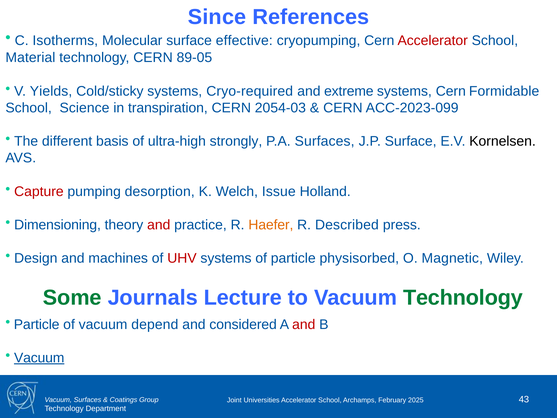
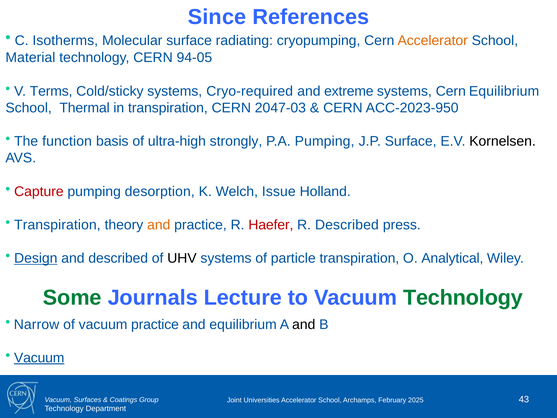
effective: effective -> radiating
Accelerator at (433, 41) colour: red -> orange
89-05: 89-05 -> 94-05
Yields: Yields -> Terms
Cern Formidable: Formidable -> Equilibrium
Science: Science -> Thermal
2054-03: 2054-03 -> 2047-03
ACC-2023-099: ACC-2023-099 -> ACC-2023-950
different: different -> function
P.A Surfaces: Surfaces -> Pumping
Dimensioning at (58, 225): Dimensioning -> Transpiration
and at (159, 225) colour: red -> orange
Haefer colour: orange -> red
Design underline: none -> present
and machines: machines -> described
UHV colour: red -> black
particle physisorbed: physisorbed -> transpiration
Magnetic: Magnetic -> Analytical
Particle at (37, 324): Particle -> Narrow
vacuum depend: depend -> practice
and considered: considered -> equilibrium
and at (304, 324) colour: red -> black
